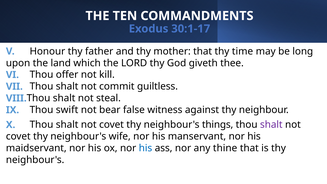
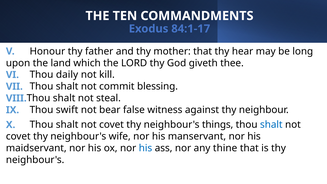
30:1-17: 30:1-17 -> 84:1-17
time: time -> hear
offer: offer -> daily
guiltless: guiltless -> blessing
shalt at (271, 125) colour: purple -> blue
